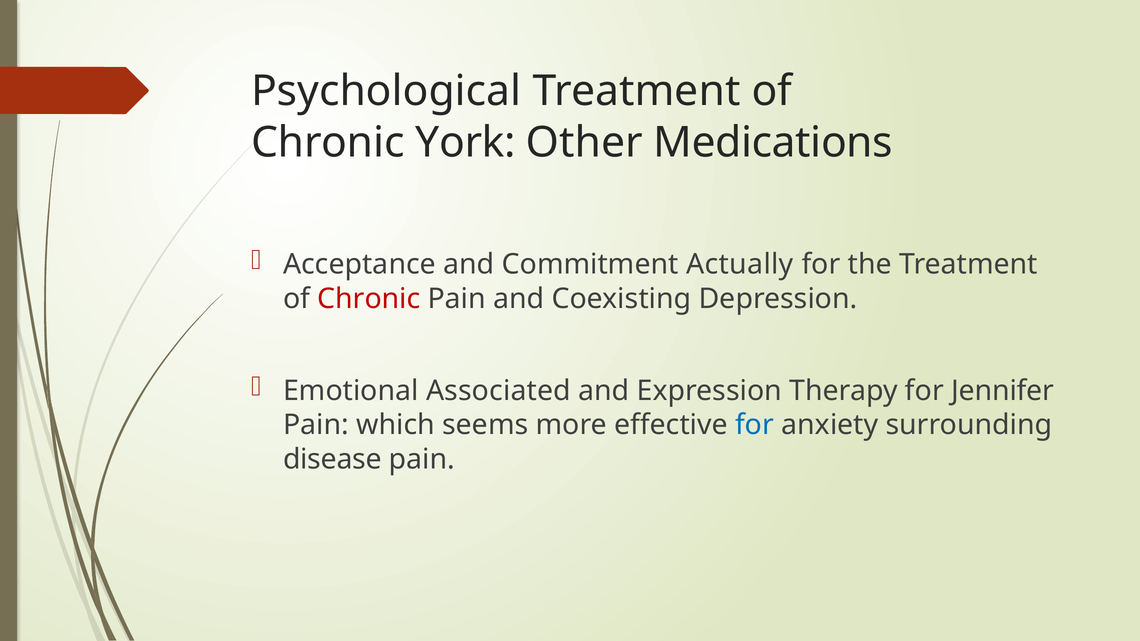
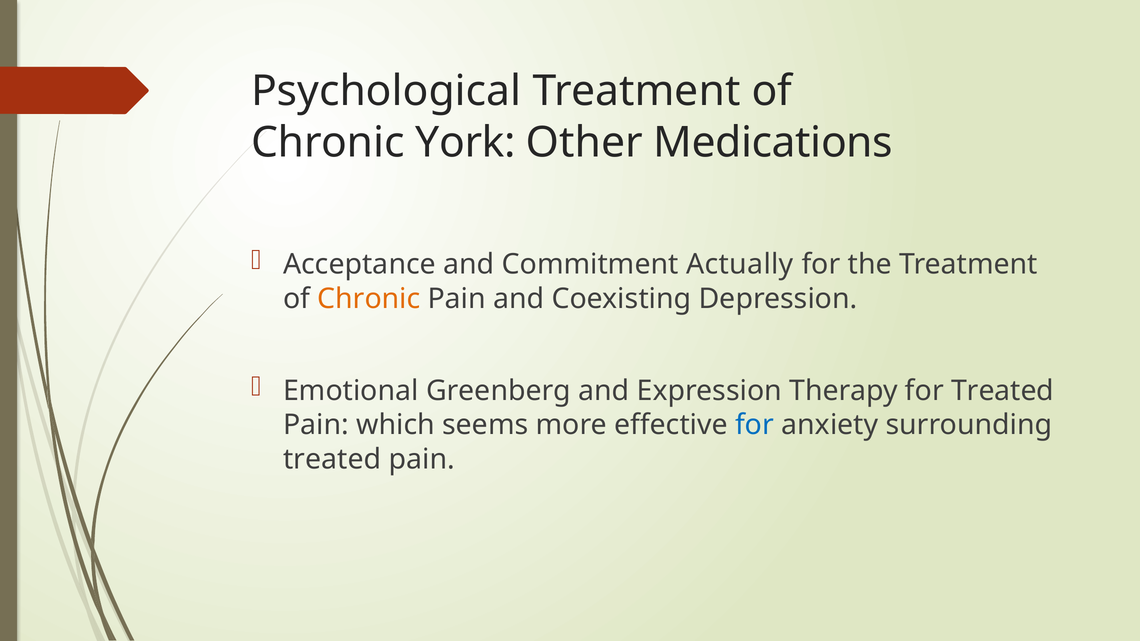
Chronic at (369, 299) colour: red -> orange
Associated: Associated -> Greenberg
for Jennifer: Jennifer -> Treated
disease at (332, 459): disease -> treated
